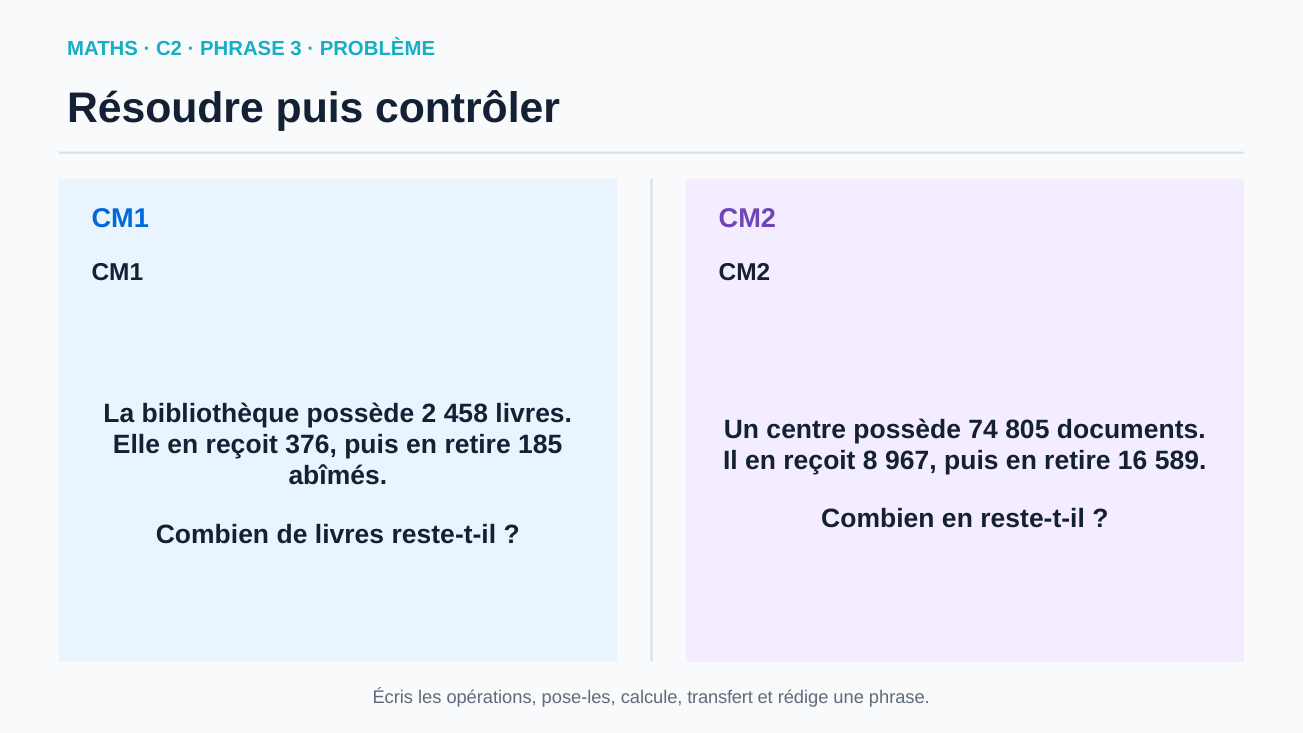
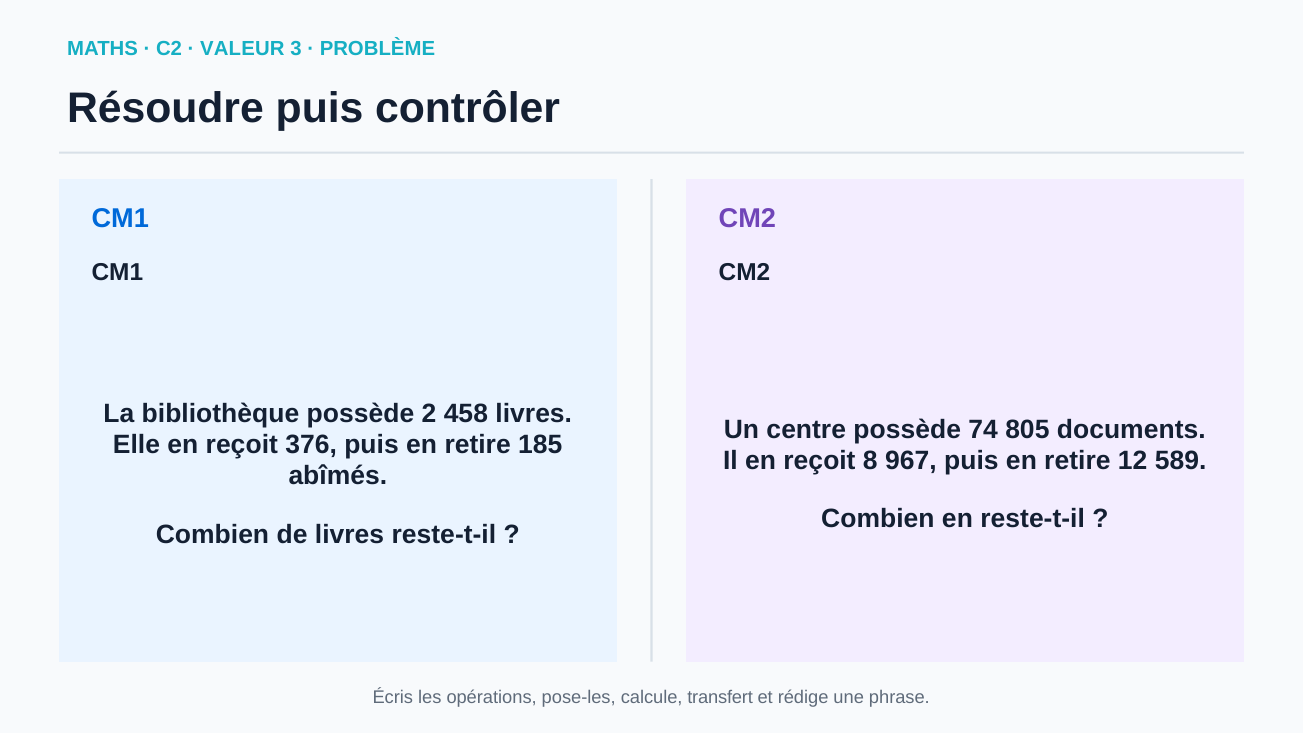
PHRASE at (242, 48): PHRASE -> VALEUR
16: 16 -> 12
